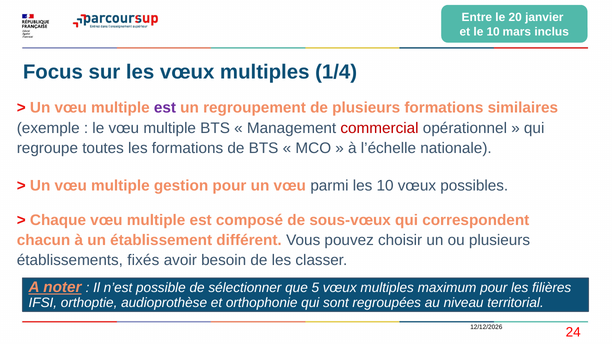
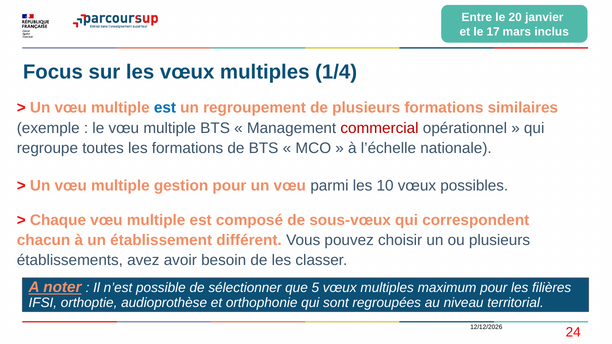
le 10: 10 -> 17
est at (165, 108) colour: purple -> blue
fixés: fixés -> avez
